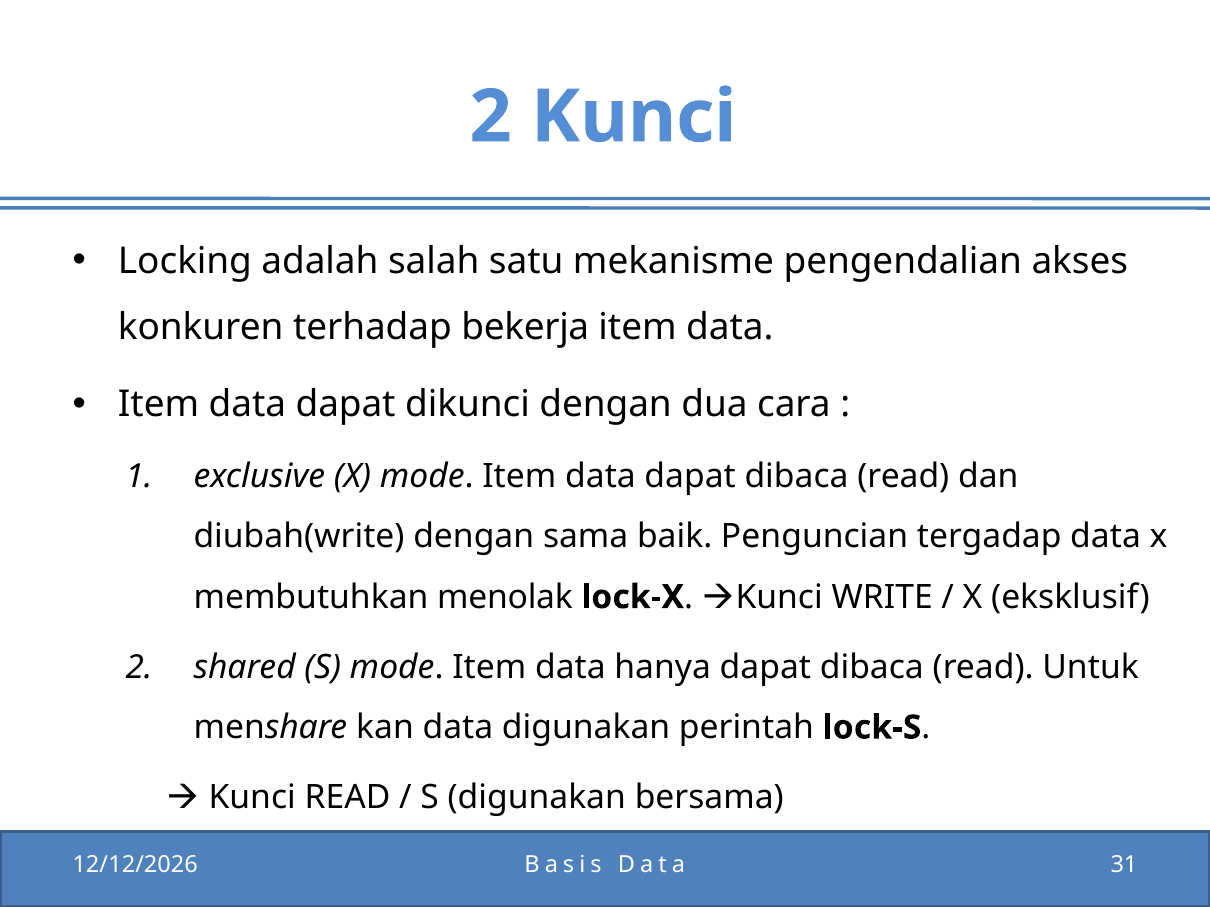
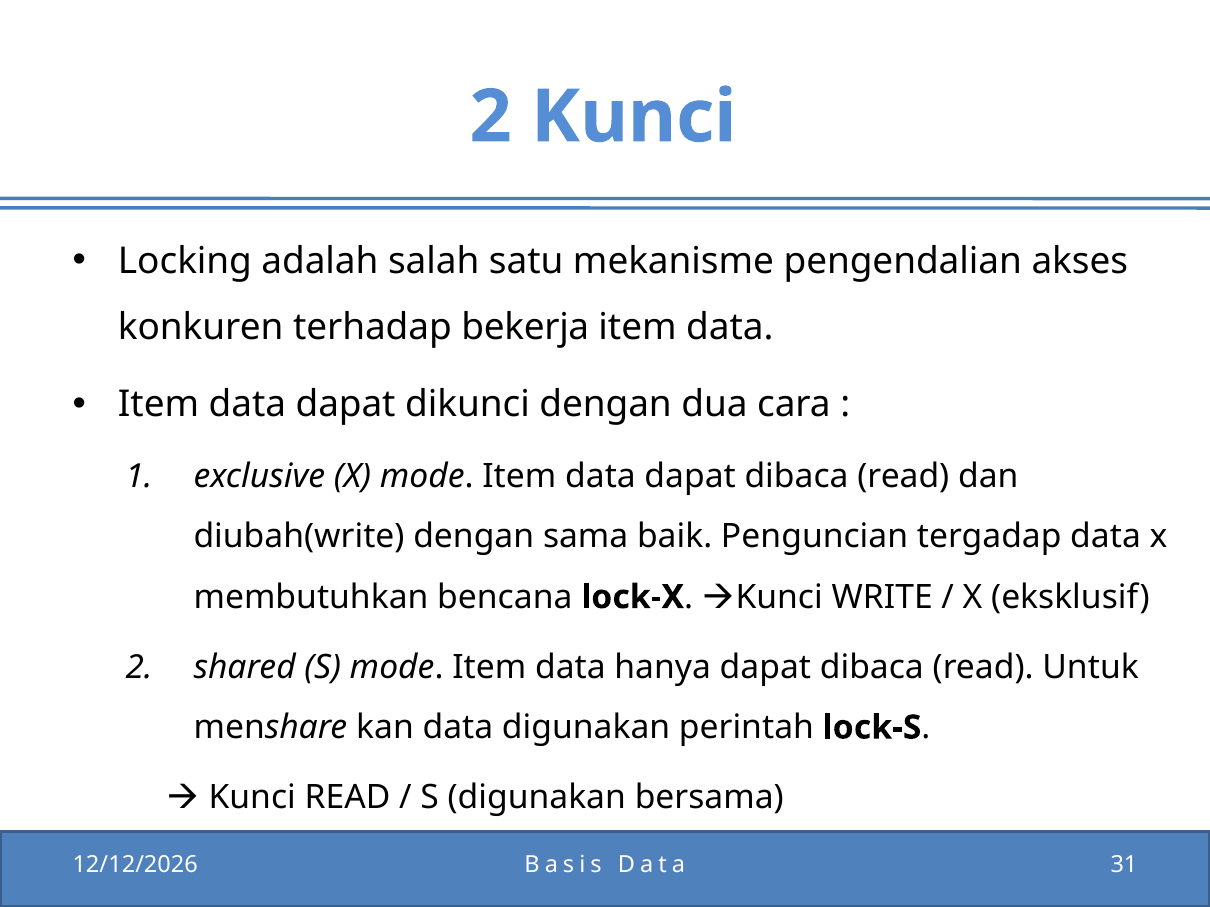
menolak: menolak -> bencana
